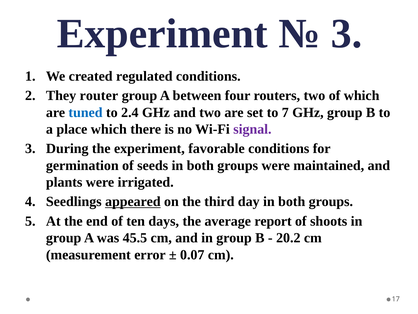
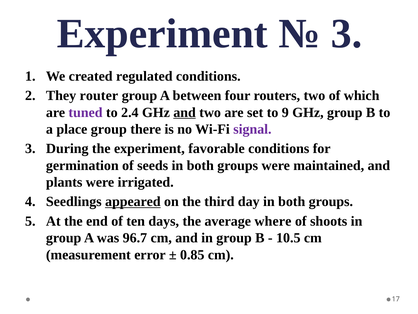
tuned colour: blue -> purple
and at (185, 112) underline: none -> present
7: 7 -> 9
place which: which -> group
report: report -> where
45.5: 45.5 -> 96.7
20.2: 20.2 -> 10.5
0.07: 0.07 -> 0.85
